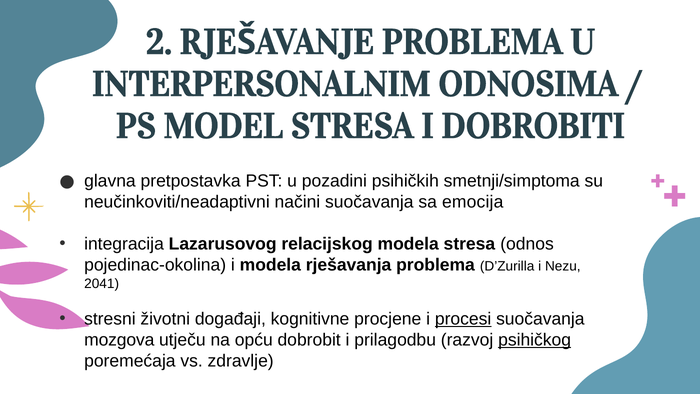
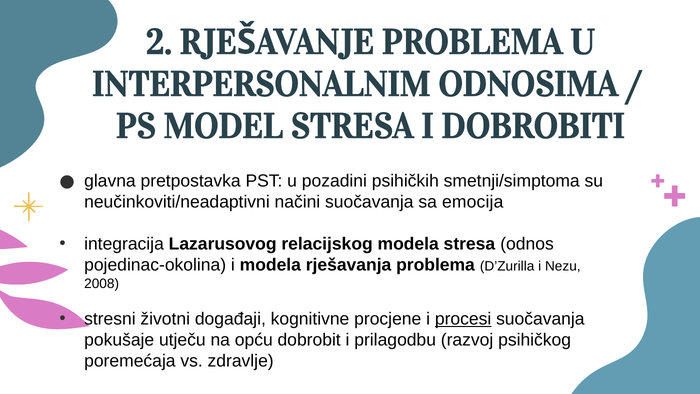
2041: 2041 -> 2008
mozgova: mozgova -> pokušaje
psihičkog underline: present -> none
